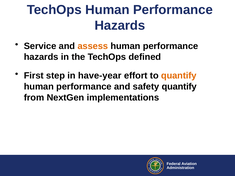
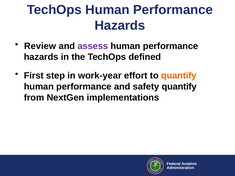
Service: Service -> Review
assess colour: orange -> purple
have-year: have-year -> work-year
